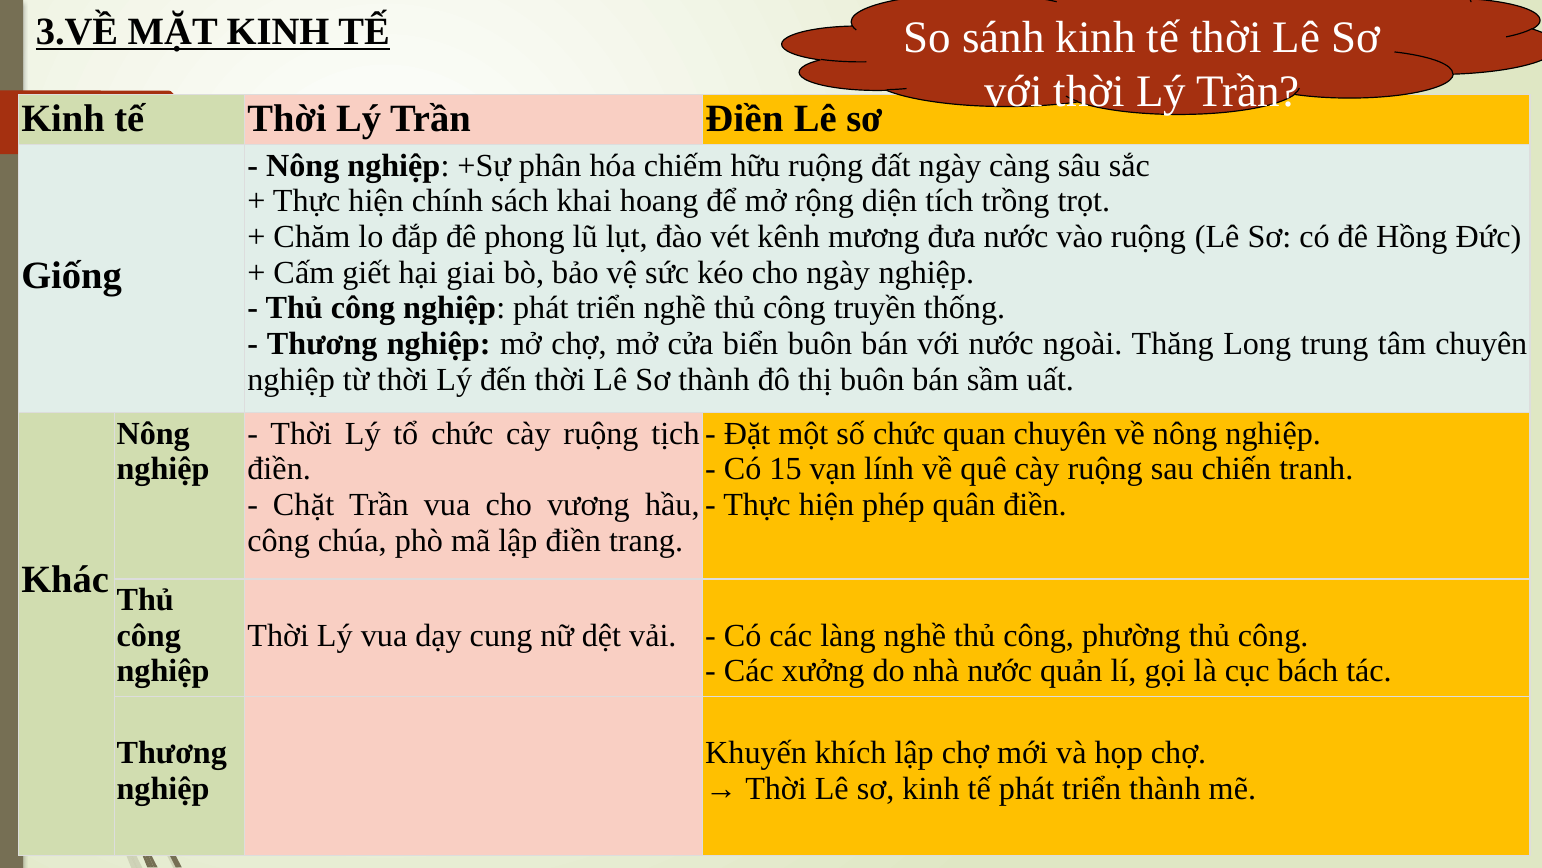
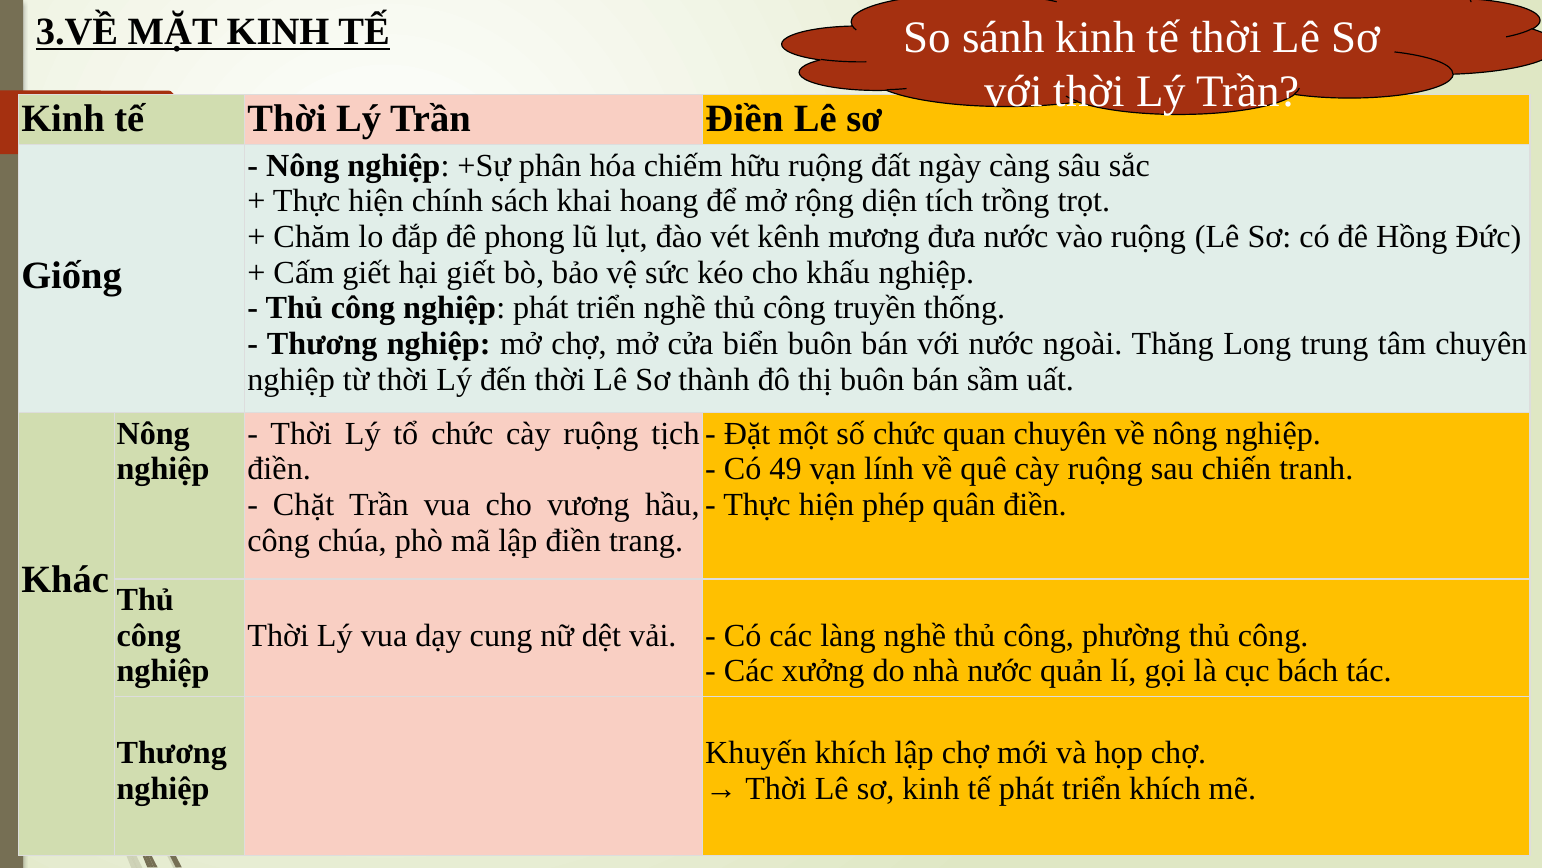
hại giai: giai -> giết
cho ngày: ngày -> khấu
15: 15 -> 49
triển thành: thành -> khích
